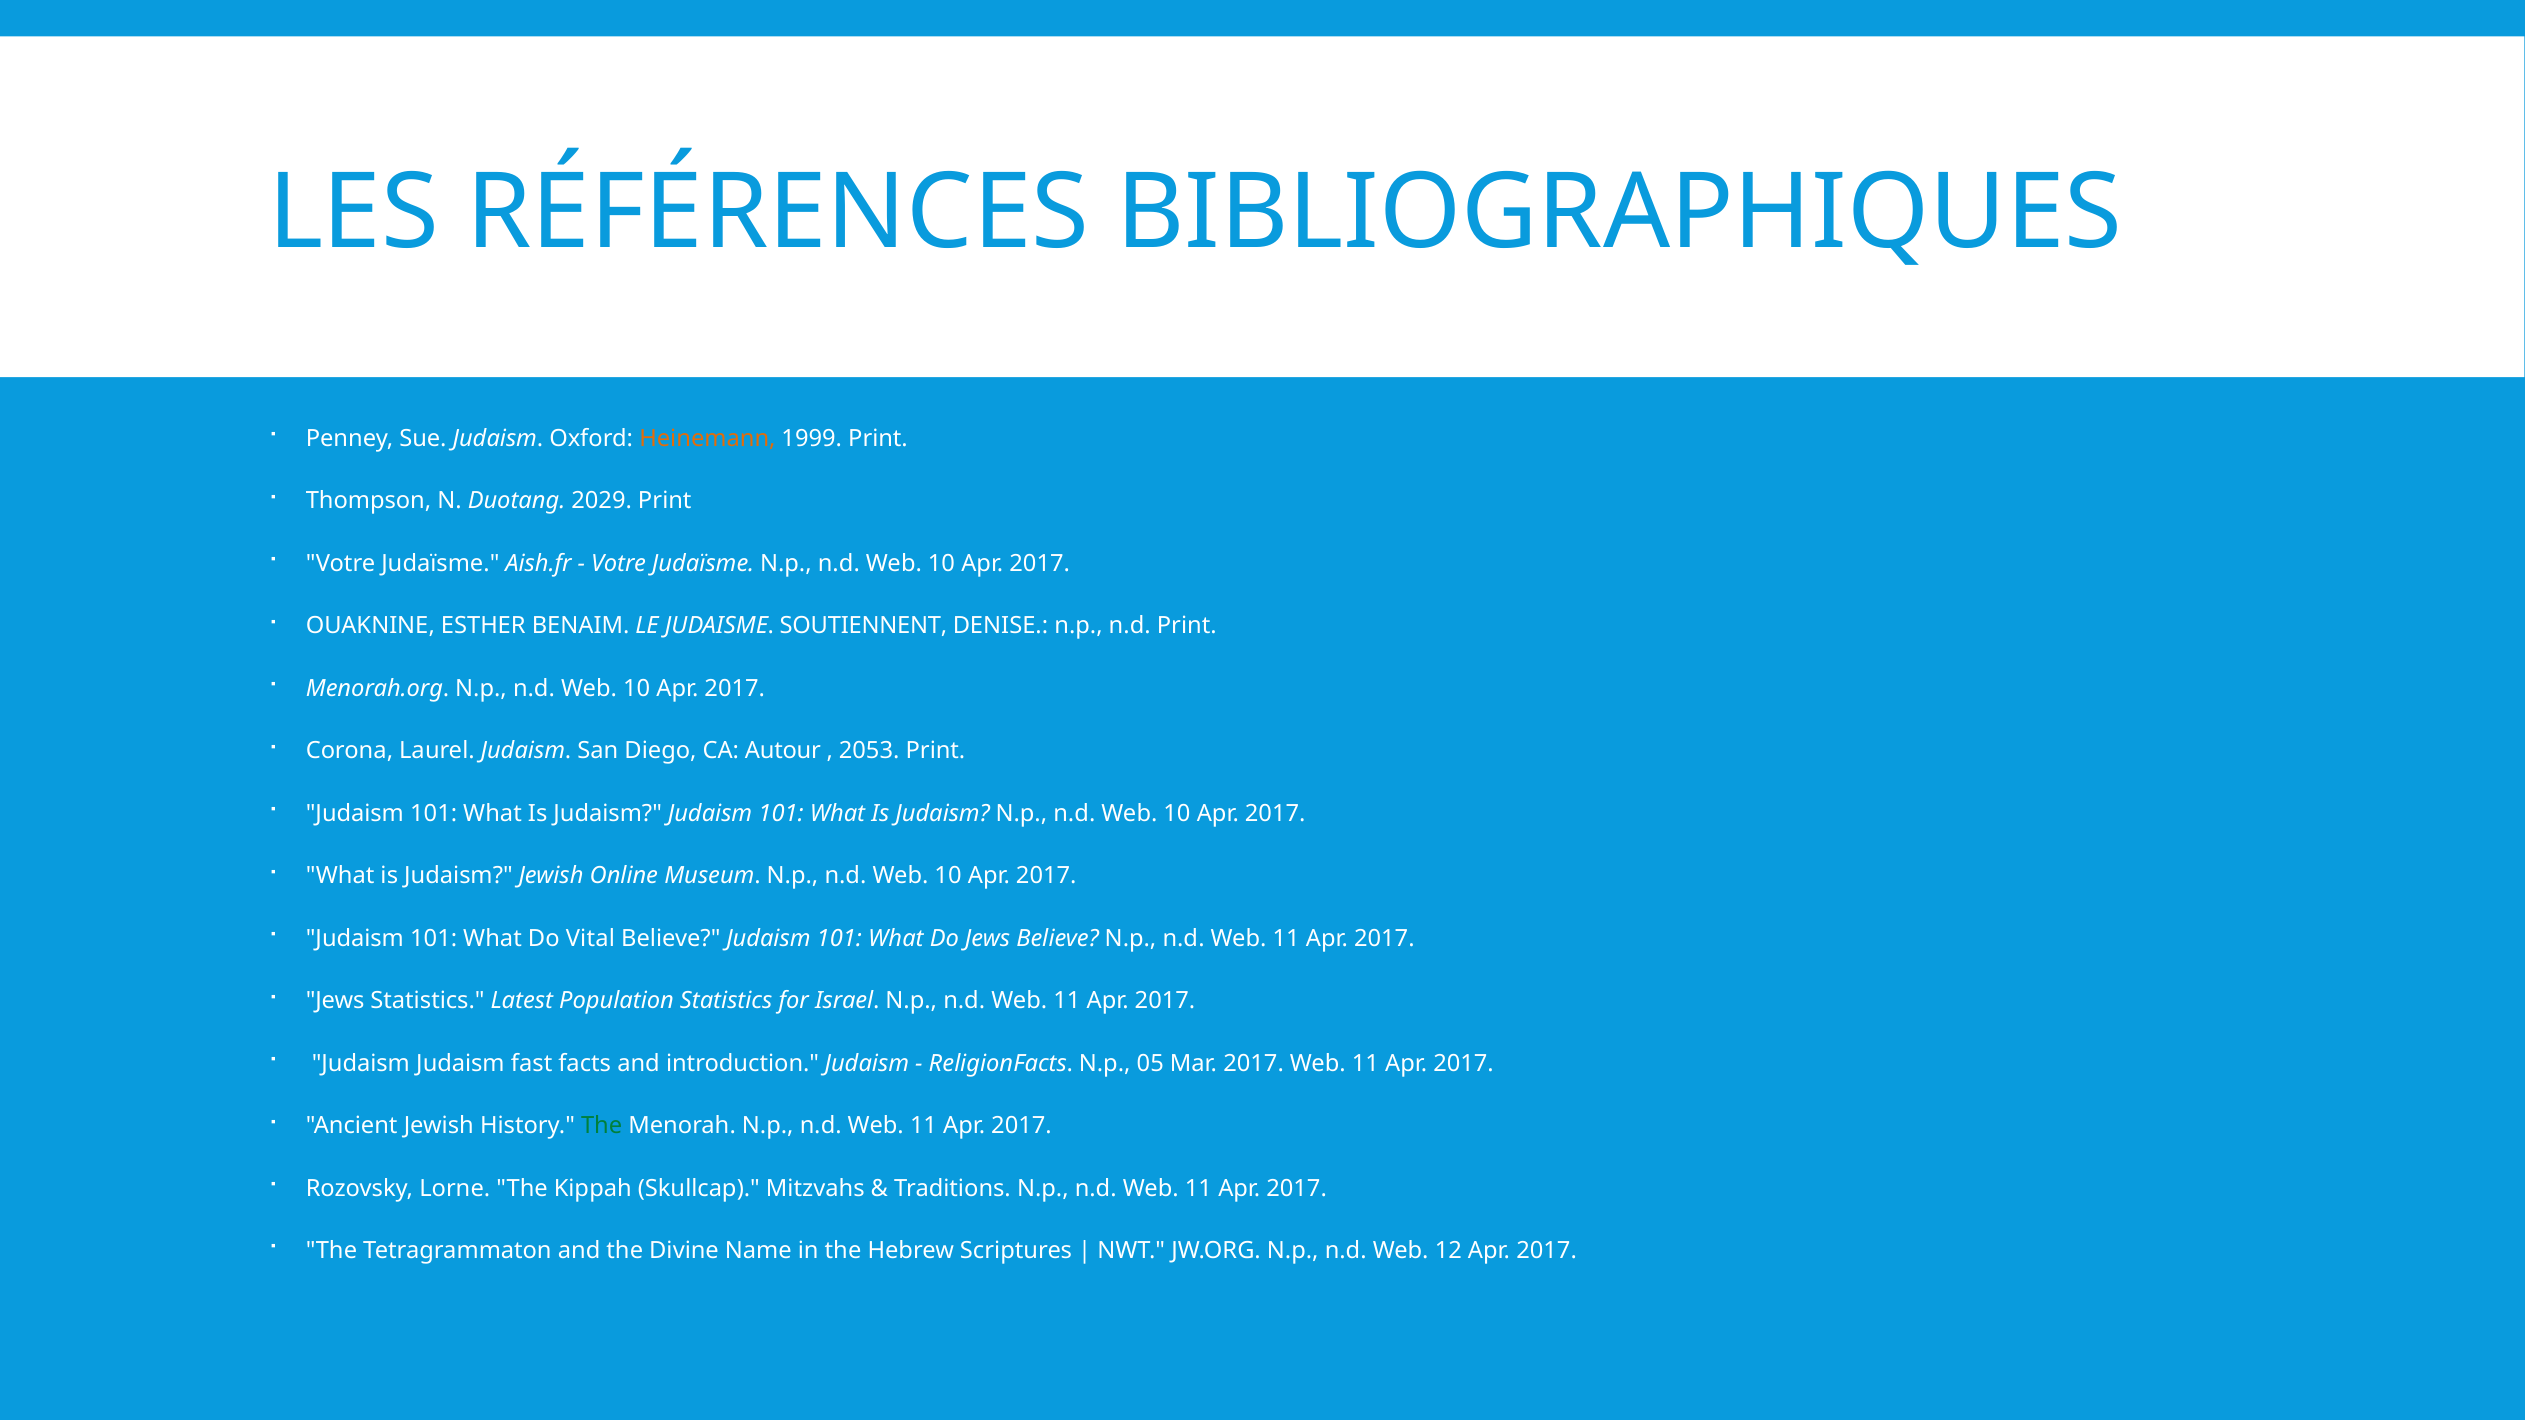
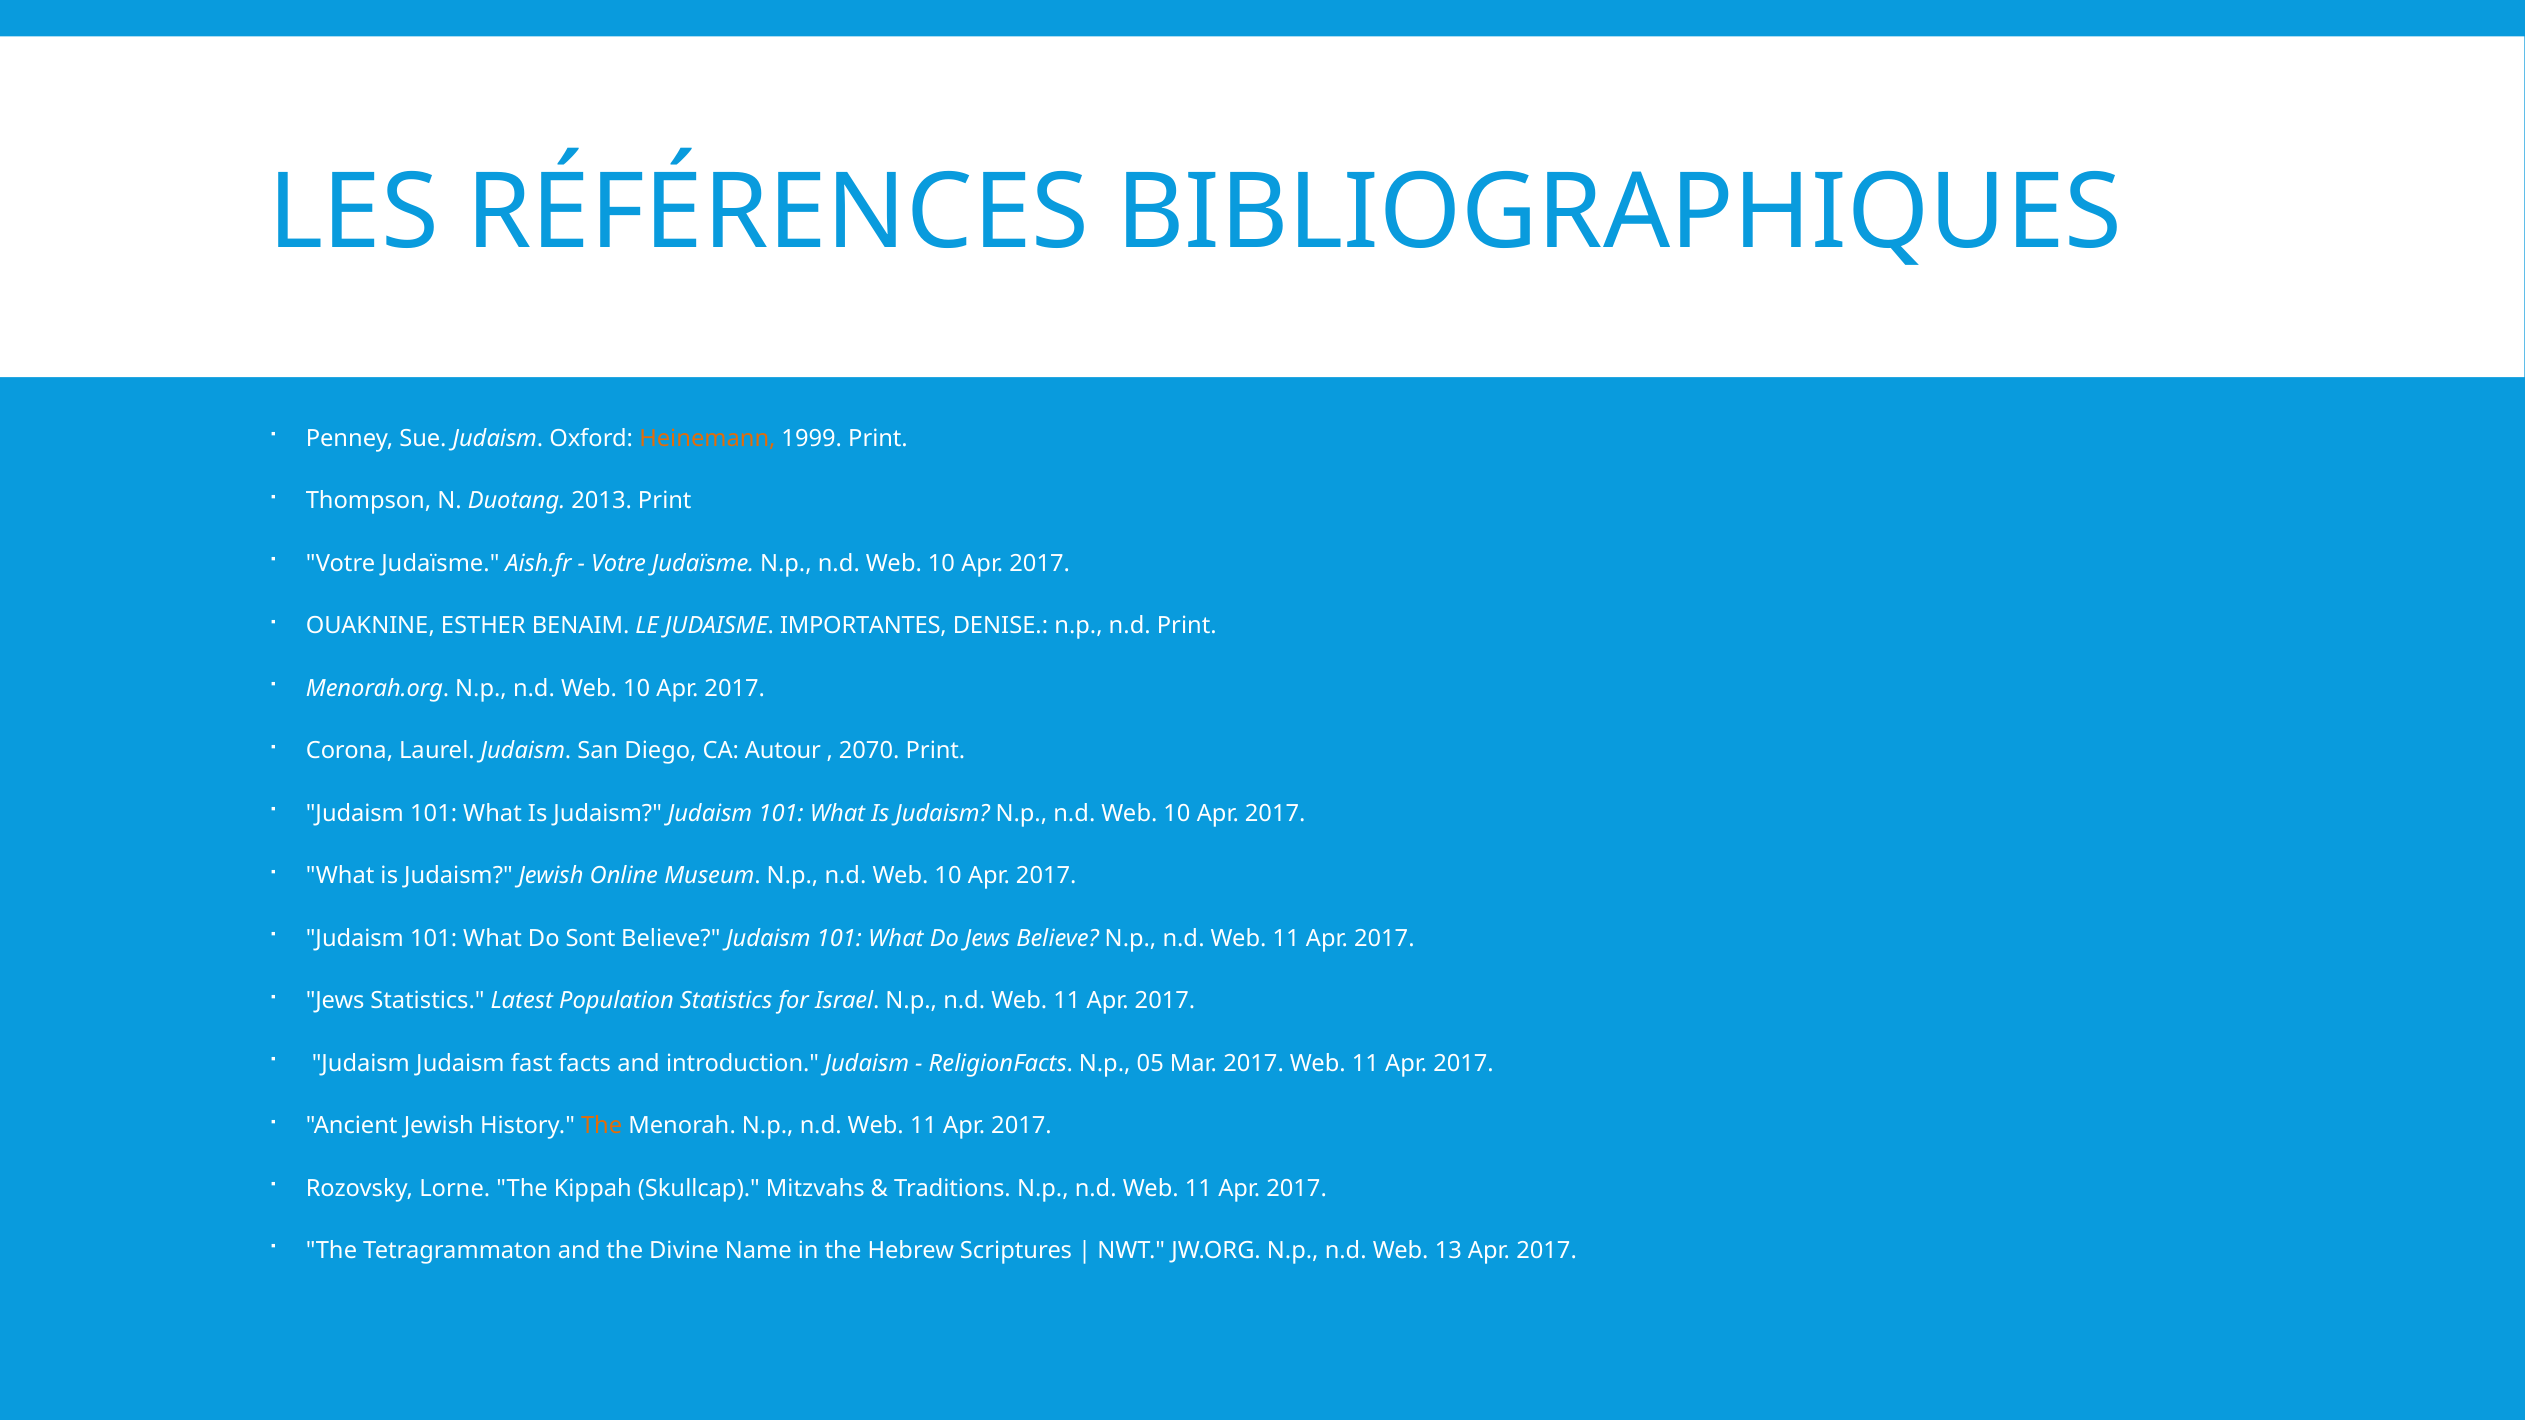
2029: 2029 -> 2013
SOUTIENNENT: SOUTIENNENT -> IMPORTANTES
2053: 2053 -> 2070
Vital: Vital -> Sont
The at (602, 1126) colour: green -> orange
12: 12 -> 13
